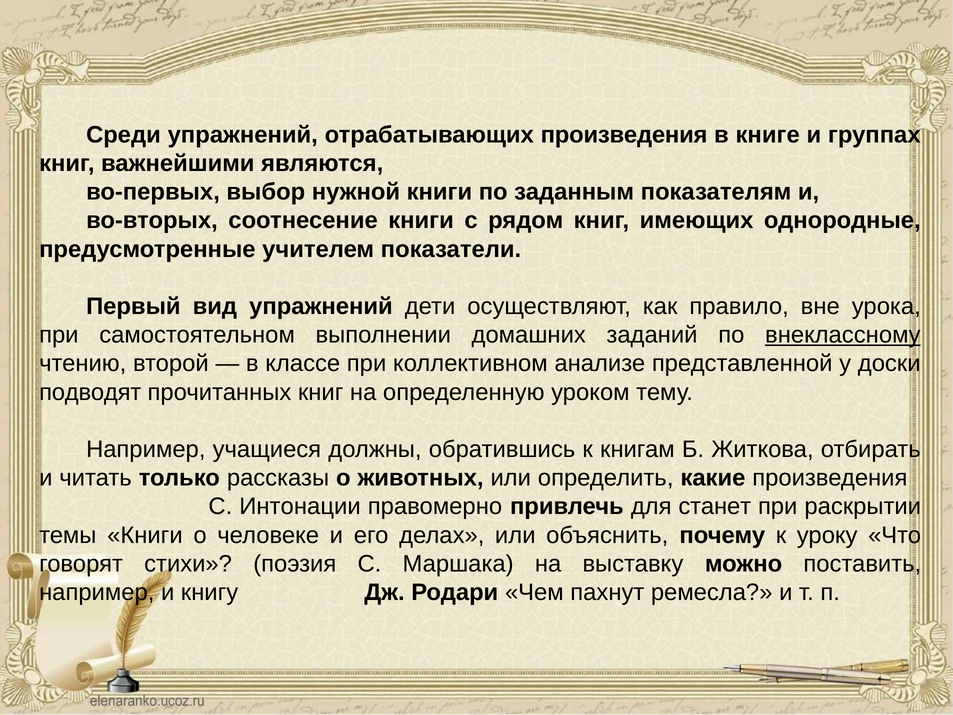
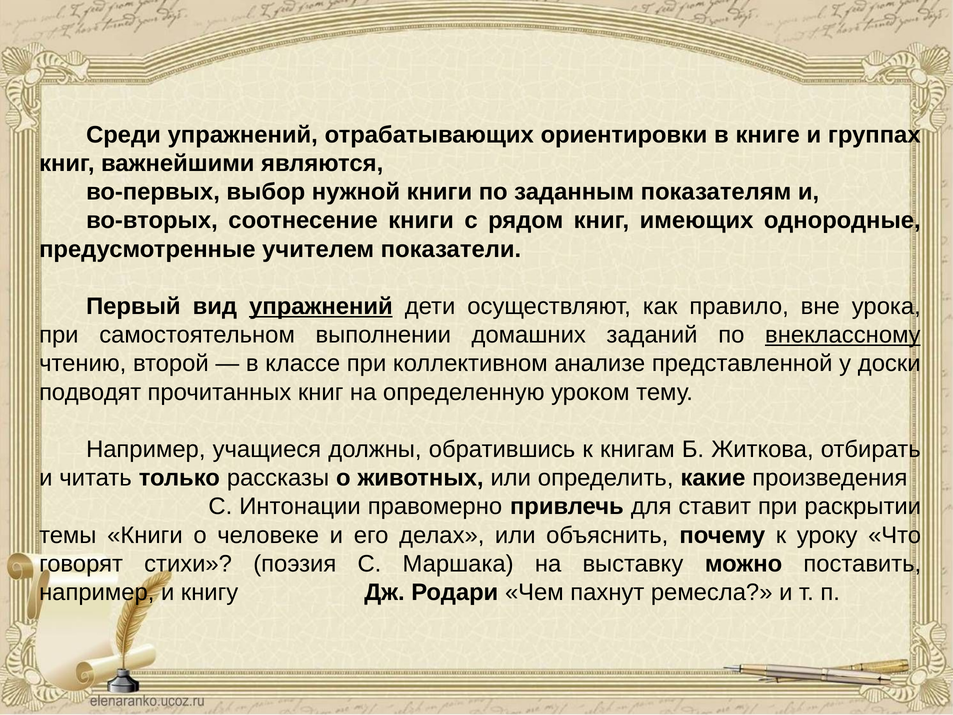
отрабатывающих произведения: произведения -> ориентировки
упражнений at (321, 306) underline: none -> present
станет: станет -> ставит
